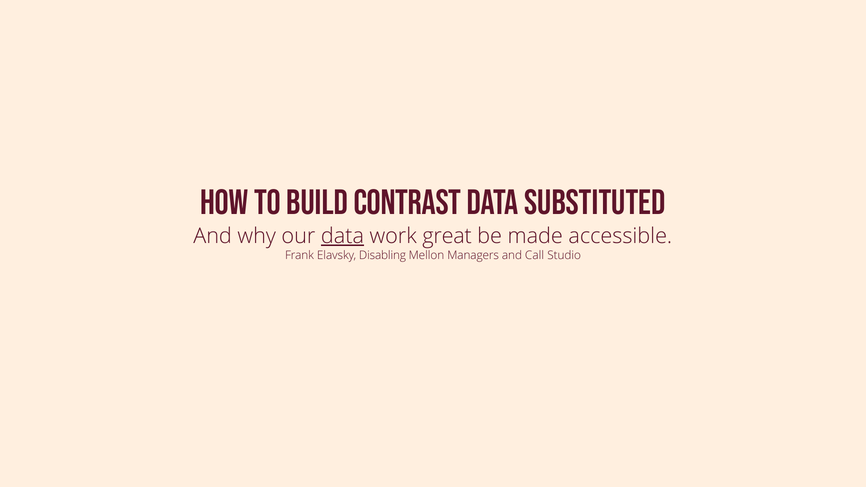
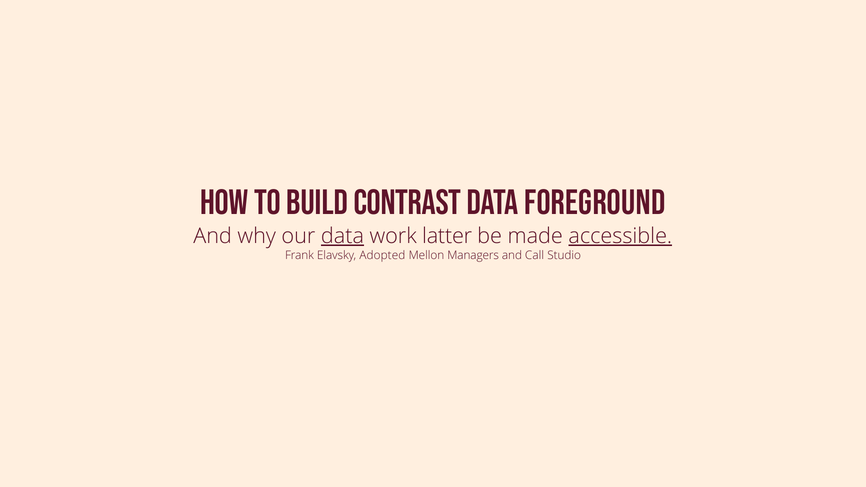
Substituted: Substituted -> Foreground
great: great -> latter
accessible underline: none -> present
Disabling: Disabling -> Adopted
